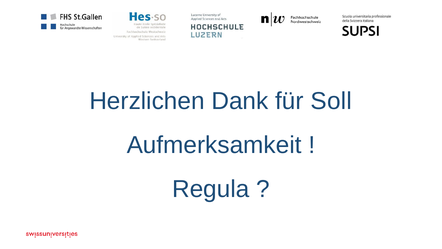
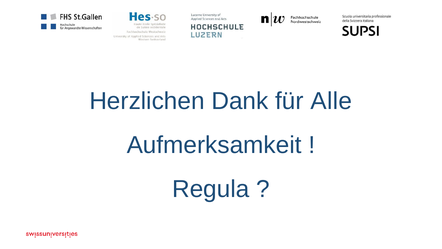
Soll: Soll -> Alle
